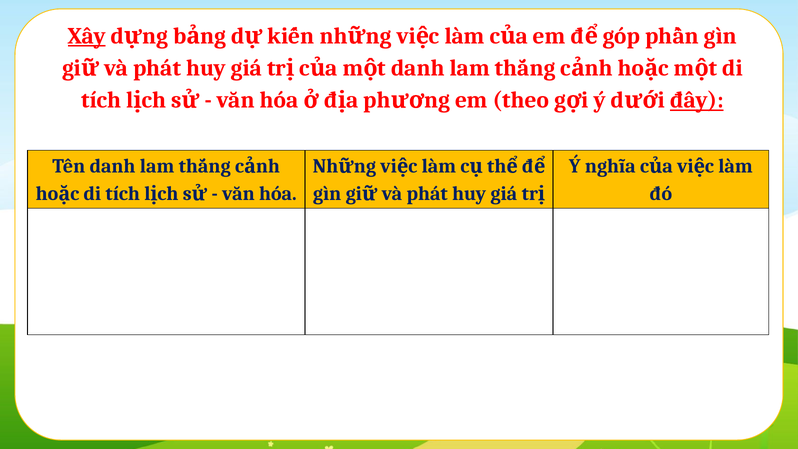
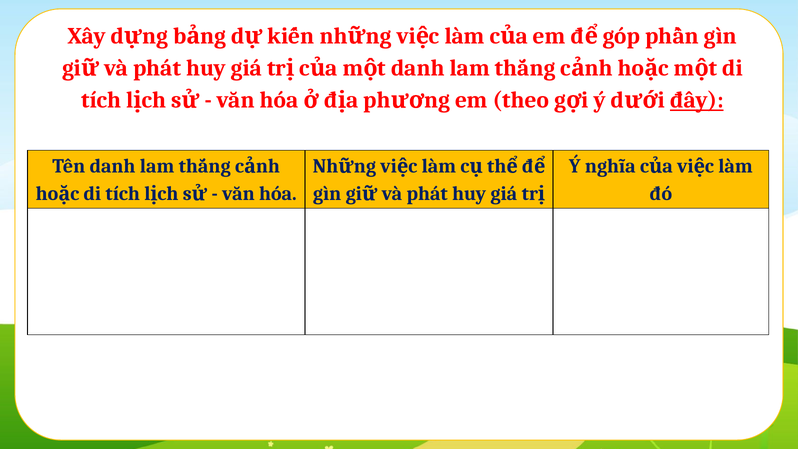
Xây underline: present -> none
